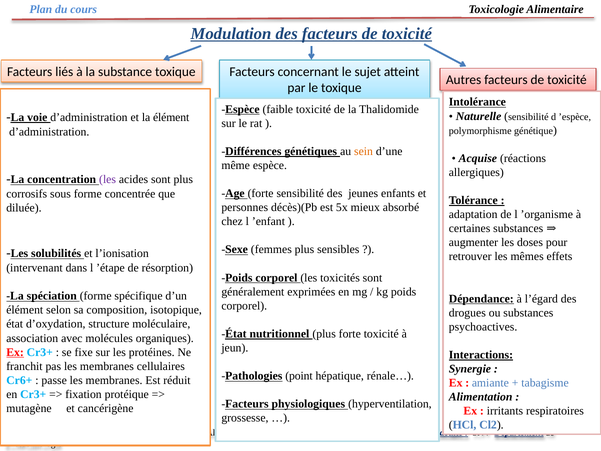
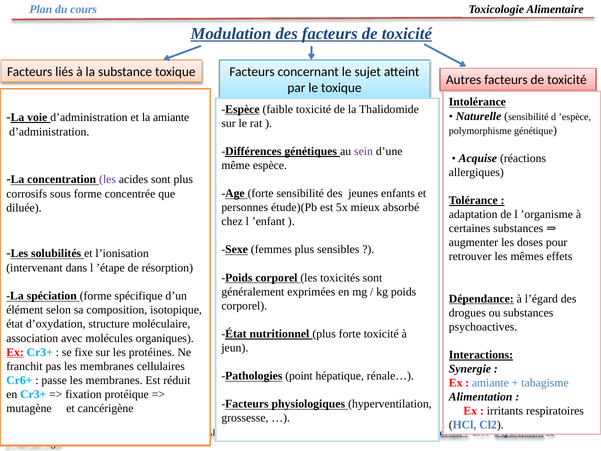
la élément: élément -> amiante
sein colour: orange -> purple
décès)(Pb: décès)(Pb -> étude)(Pb
